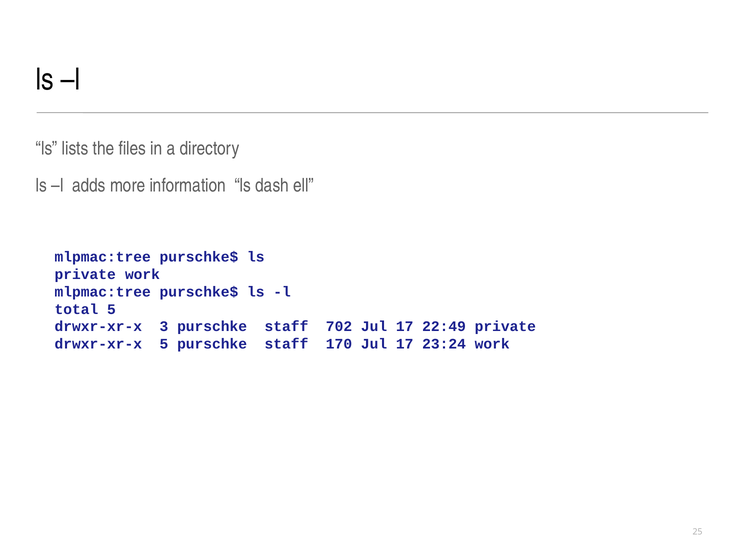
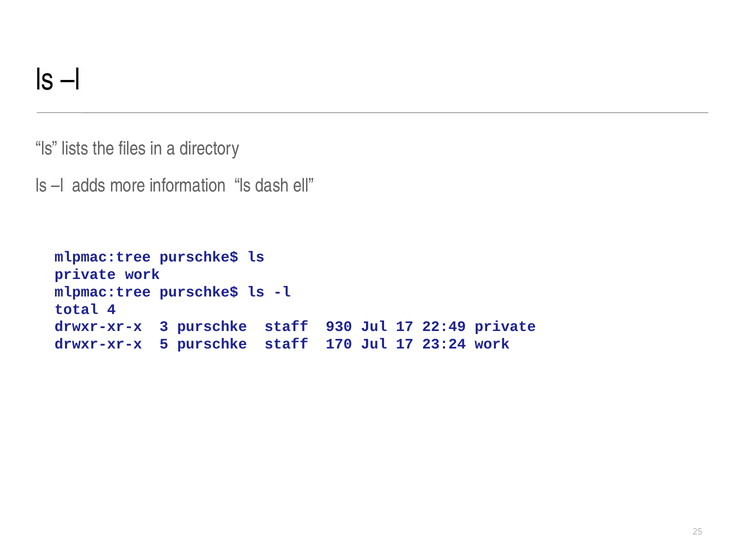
total 5: 5 -> 4
702: 702 -> 930
